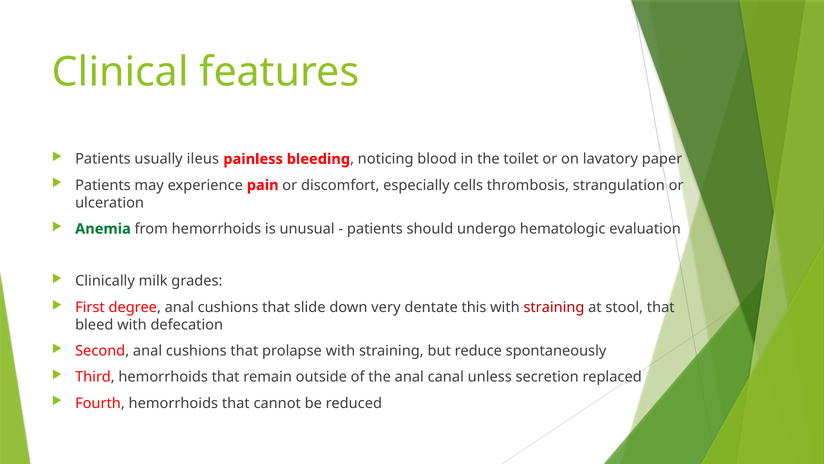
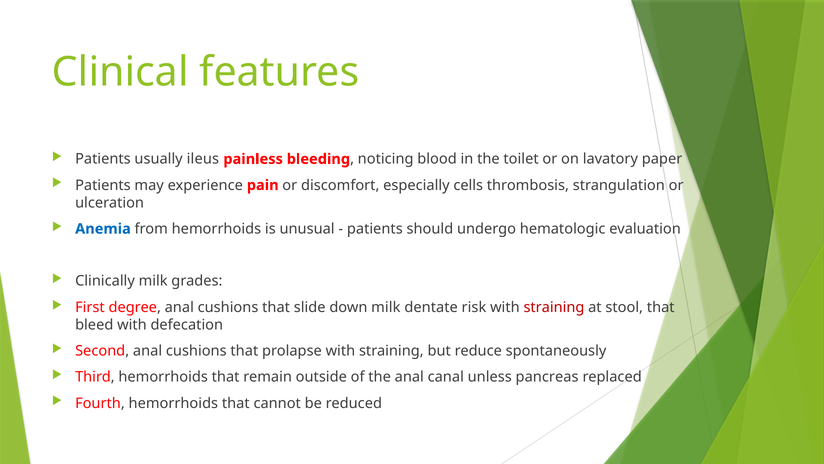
Anemia colour: green -> blue
down very: very -> milk
this: this -> risk
secretion: secretion -> pancreas
